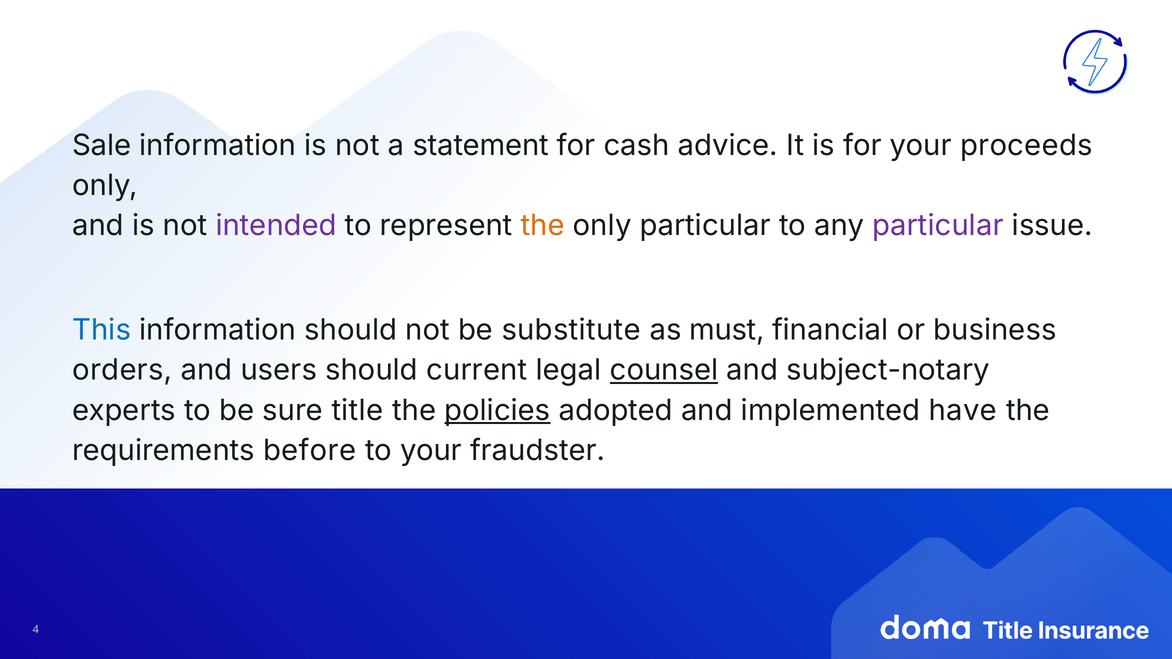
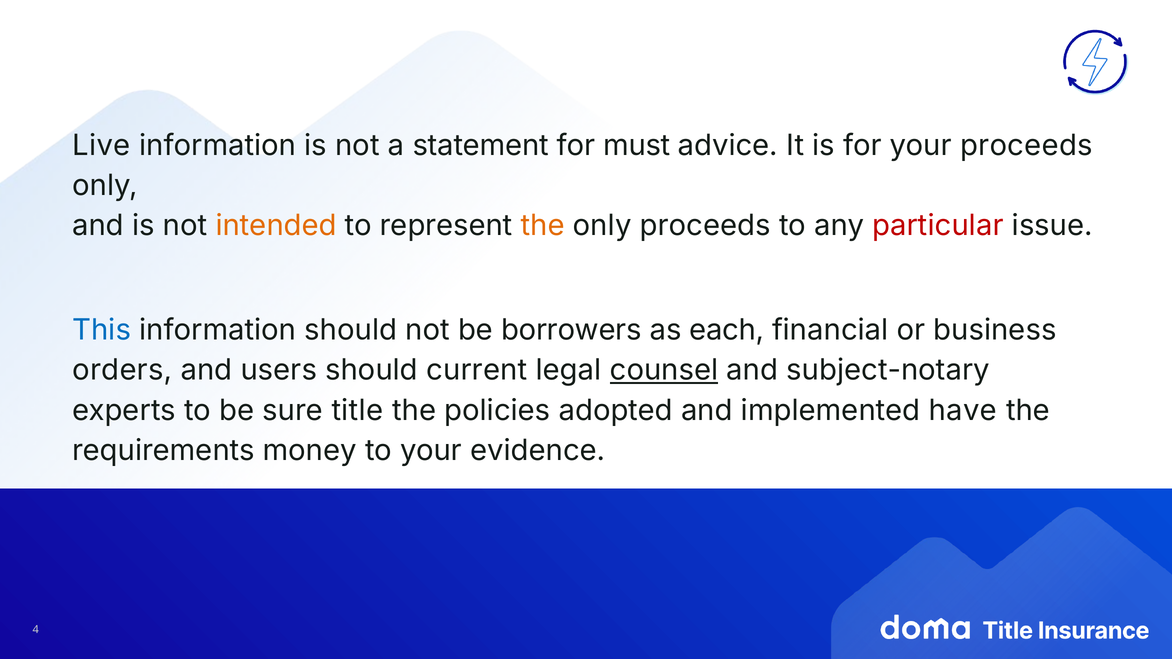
Sale: Sale -> Live
cash: cash -> must
intended colour: purple -> orange
only particular: particular -> proceeds
particular at (938, 226) colour: purple -> red
substitute: substitute -> borrowers
must: must -> each
policies underline: present -> none
before: before -> money
fraudster: fraudster -> evidence
